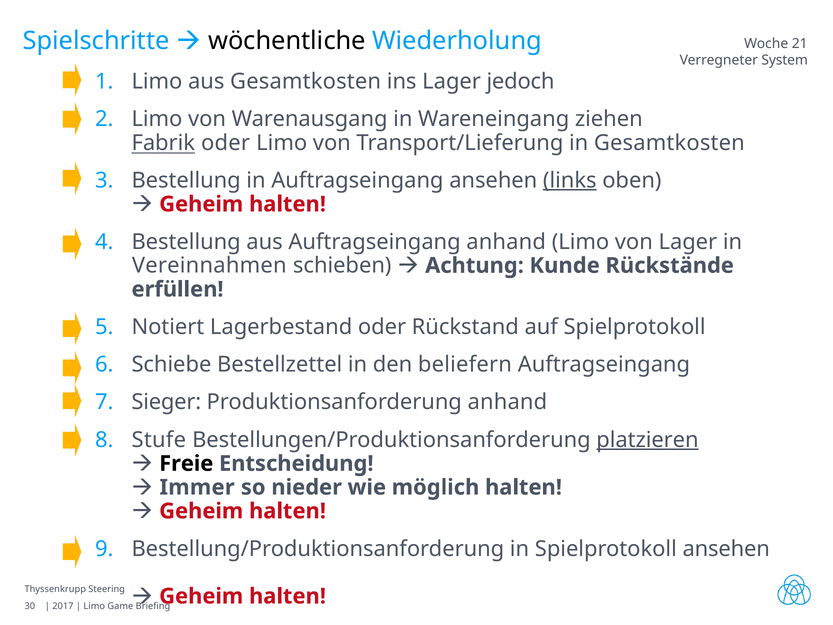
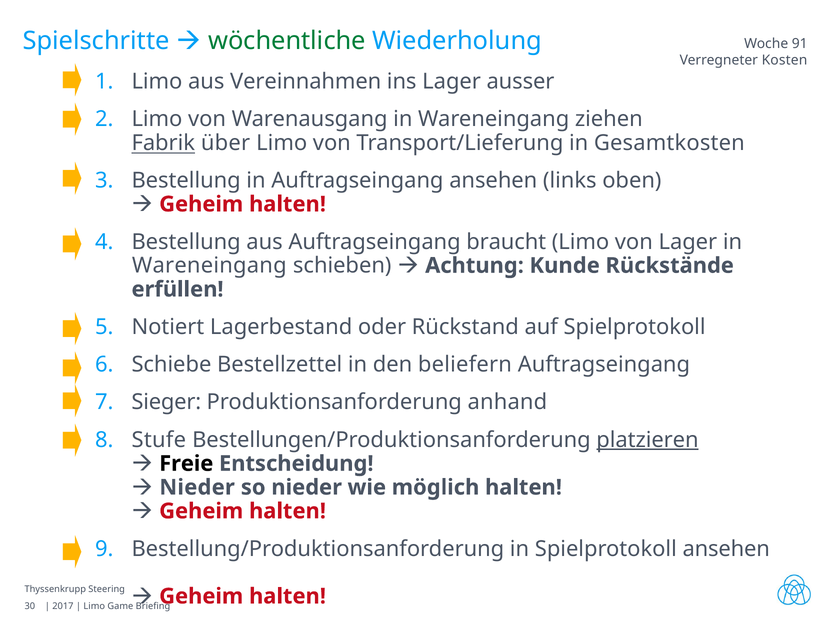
wöchentliche colour: black -> green
21: 21 -> 91
System: System -> Kosten
aus Gesamtkosten: Gesamtkosten -> Vereinnahmen
jedoch: jedoch -> ausser
Fabrik oder: oder -> über
links underline: present -> none
Auftragseingang anhand: anhand -> braucht
Vereinnahmen at (209, 265): Vereinnahmen -> Wareneingang
Immer at (197, 487): Immer -> Nieder
